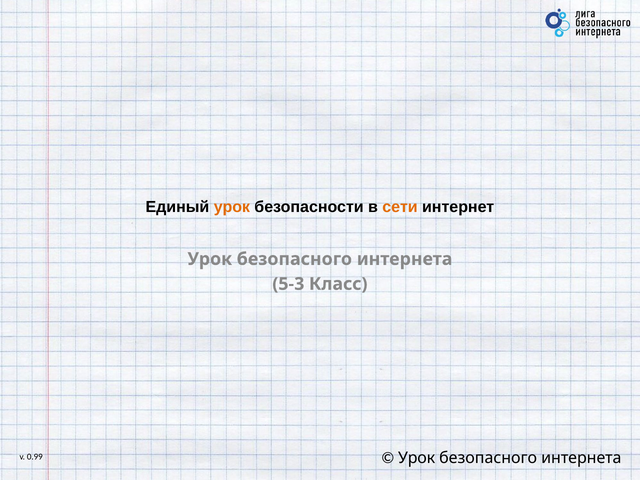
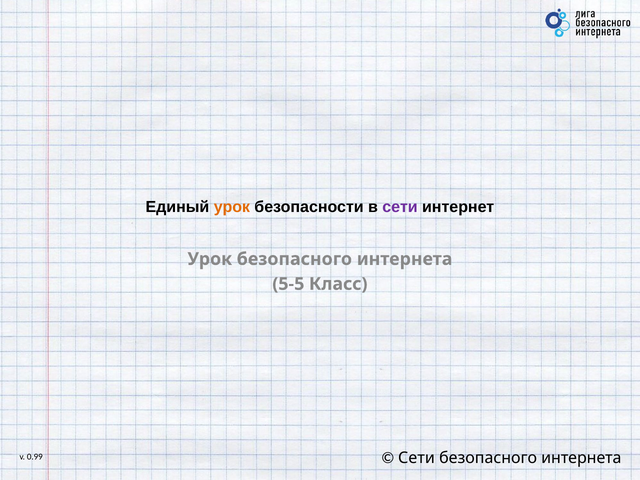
сети at (400, 207) colour: orange -> purple
5-3: 5-3 -> 5-5
Урок at (417, 458): Урок -> Сети
